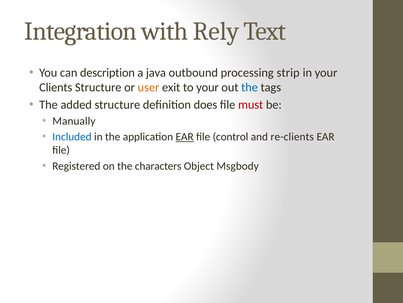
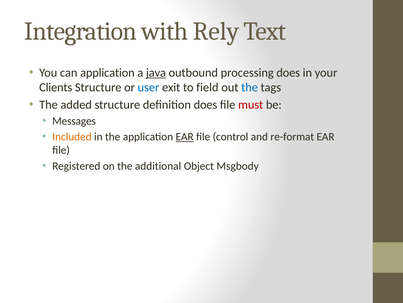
can description: description -> application
java underline: none -> present
processing strip: strip -> does
user colour: orange -> blue
to your: your -> field
Manually: Manually -> Messages
Included colour: blue -> orange
re-clients: re-clients -> re-format
characters: characters -> additional
